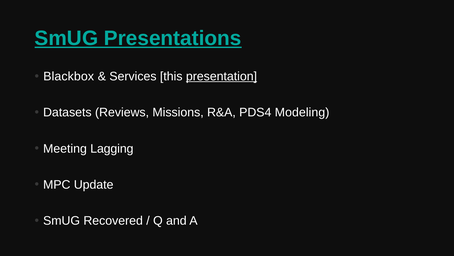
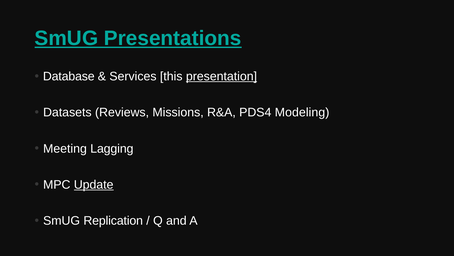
Blackbox: Blackbox -> Database
Update underline: none -> present
Recovered: Recovered -> Replication
